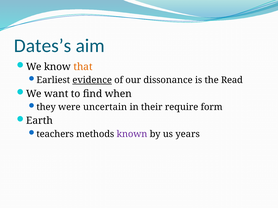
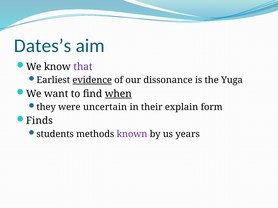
that colour: orange -> purple
Read: Read -> Yuga
when underline: none -> present
require: require -> explain
Earth: Earth -> Finds
teachers: teachers -> students
